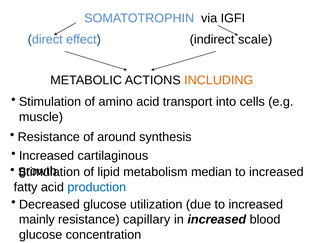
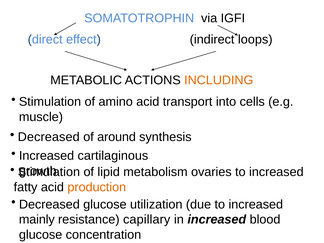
scale: scale -> loops
Resistance at (49, 137): Resistance -> Decreased
median: median -> ovaries
production colour: blue -> orange
